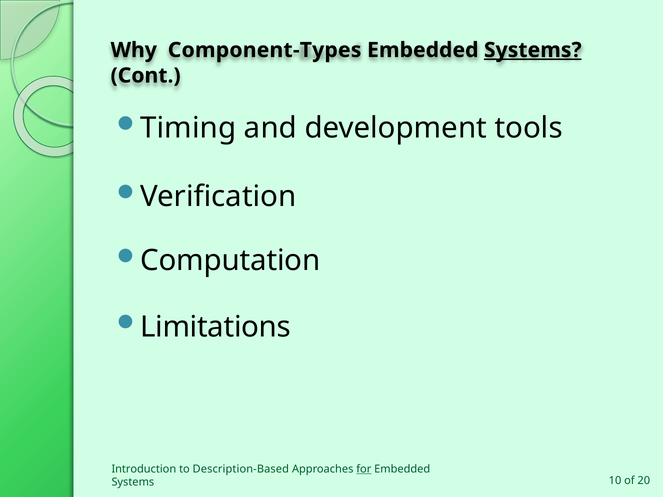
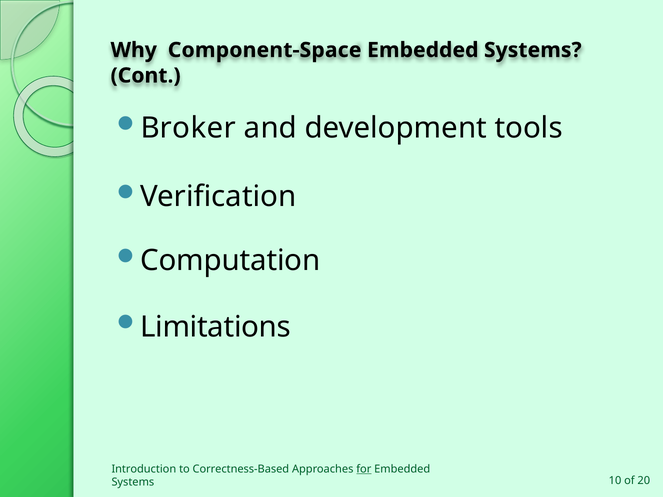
Component-Types: Component-Types -> Component-Space
Systems at (533, 50) underline: present -> none
Timing: Timing -> Broker
Description-Based: Description-Based -> Correctness-Based
